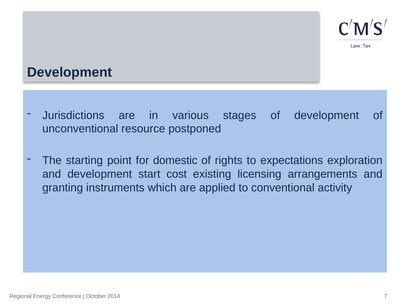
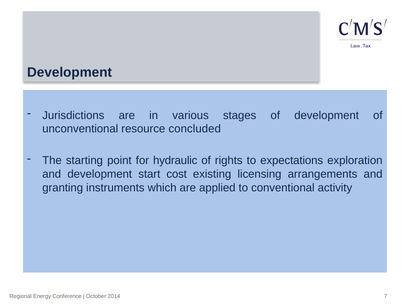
postponed: postponed -> concluded
domestic: domestic -> hydraulic
